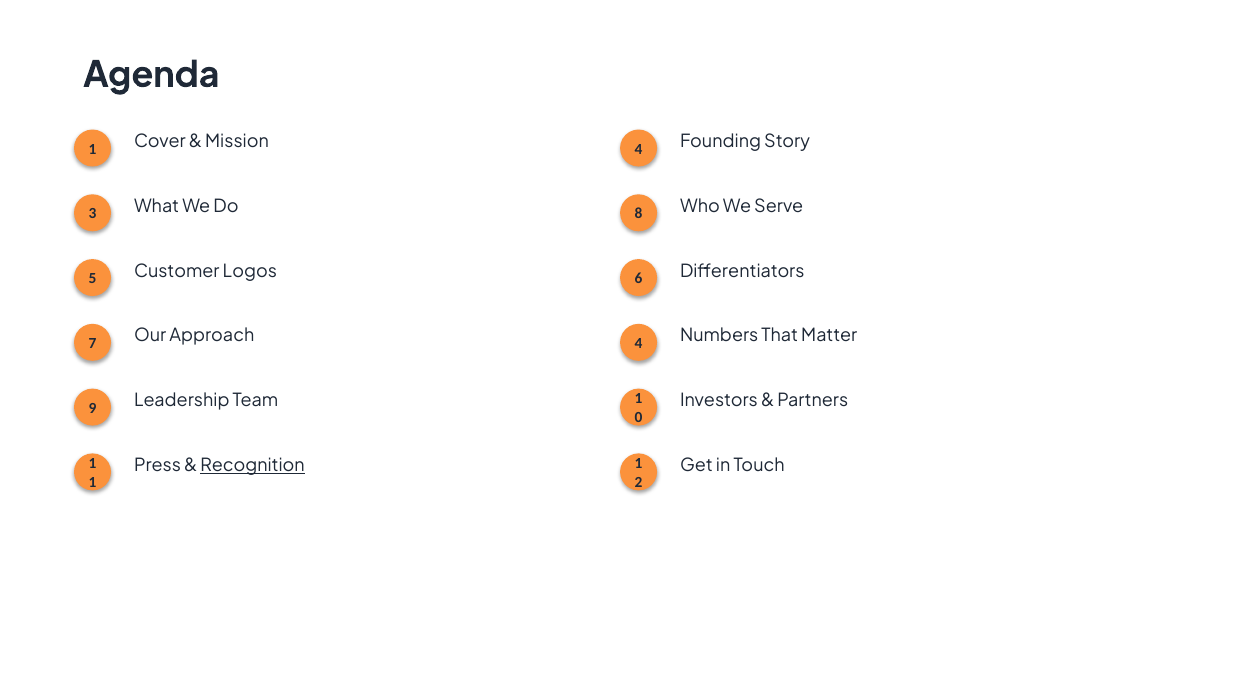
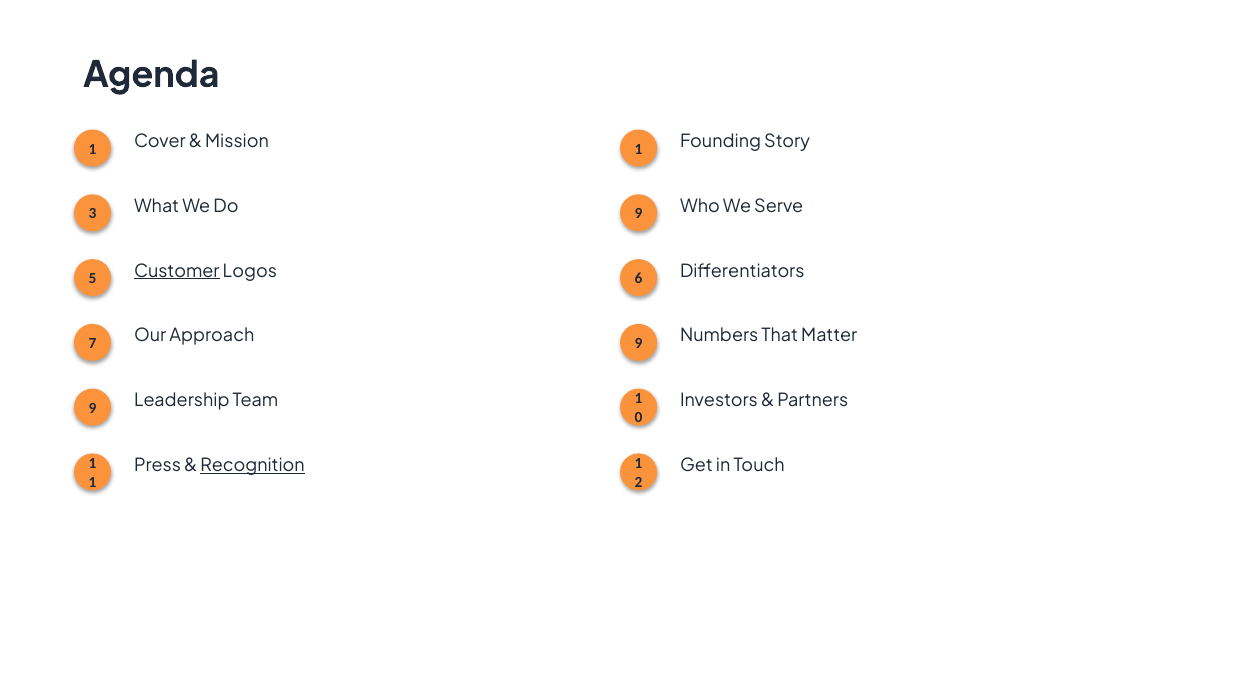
Mission 4: 4 -> 1
Do 8: 8 -> 9
Customer underline: none -> present
Approach 4: 4 -> 9
